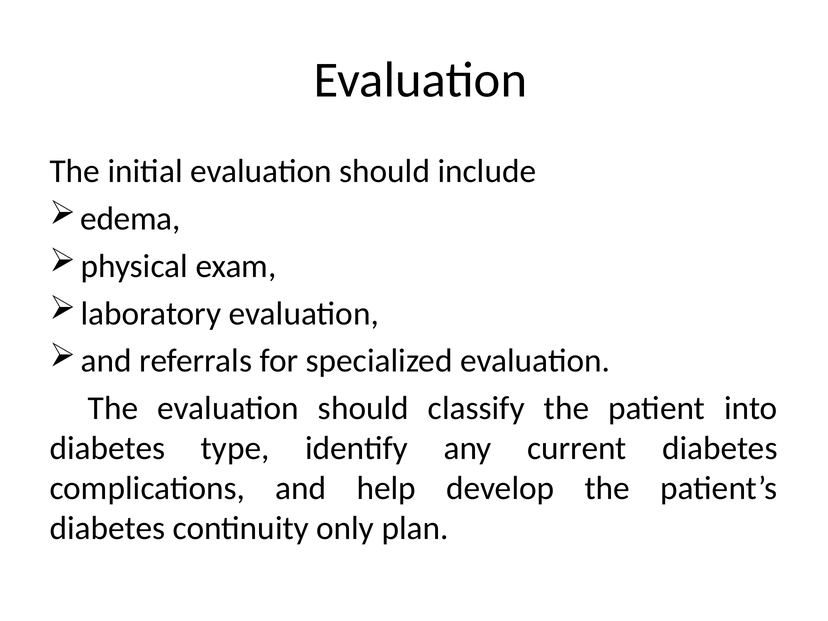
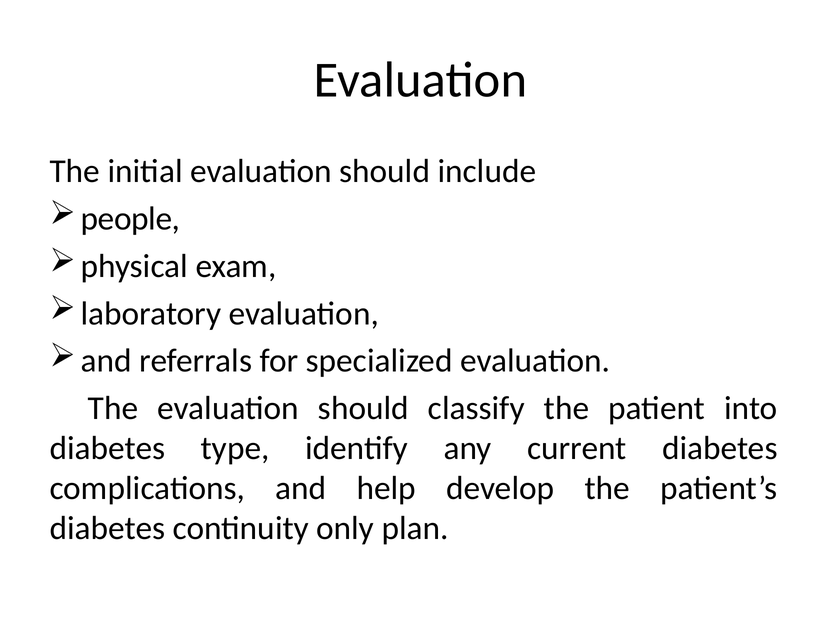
edema: edema -> people
